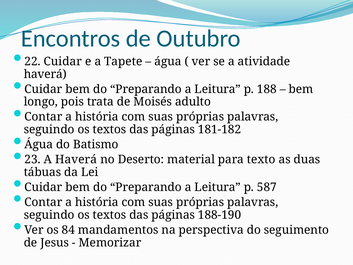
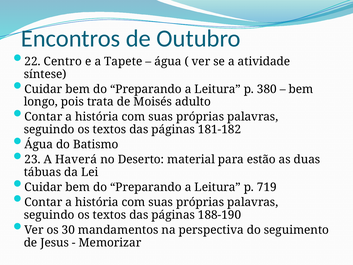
22 Cuidar: Cuidar -> Centro
haverá at (45, 74): haverá -> síntese
188: 188 -> 380
texto: texto -> estão
587: 587 -> 719
84: 84 -> 30
